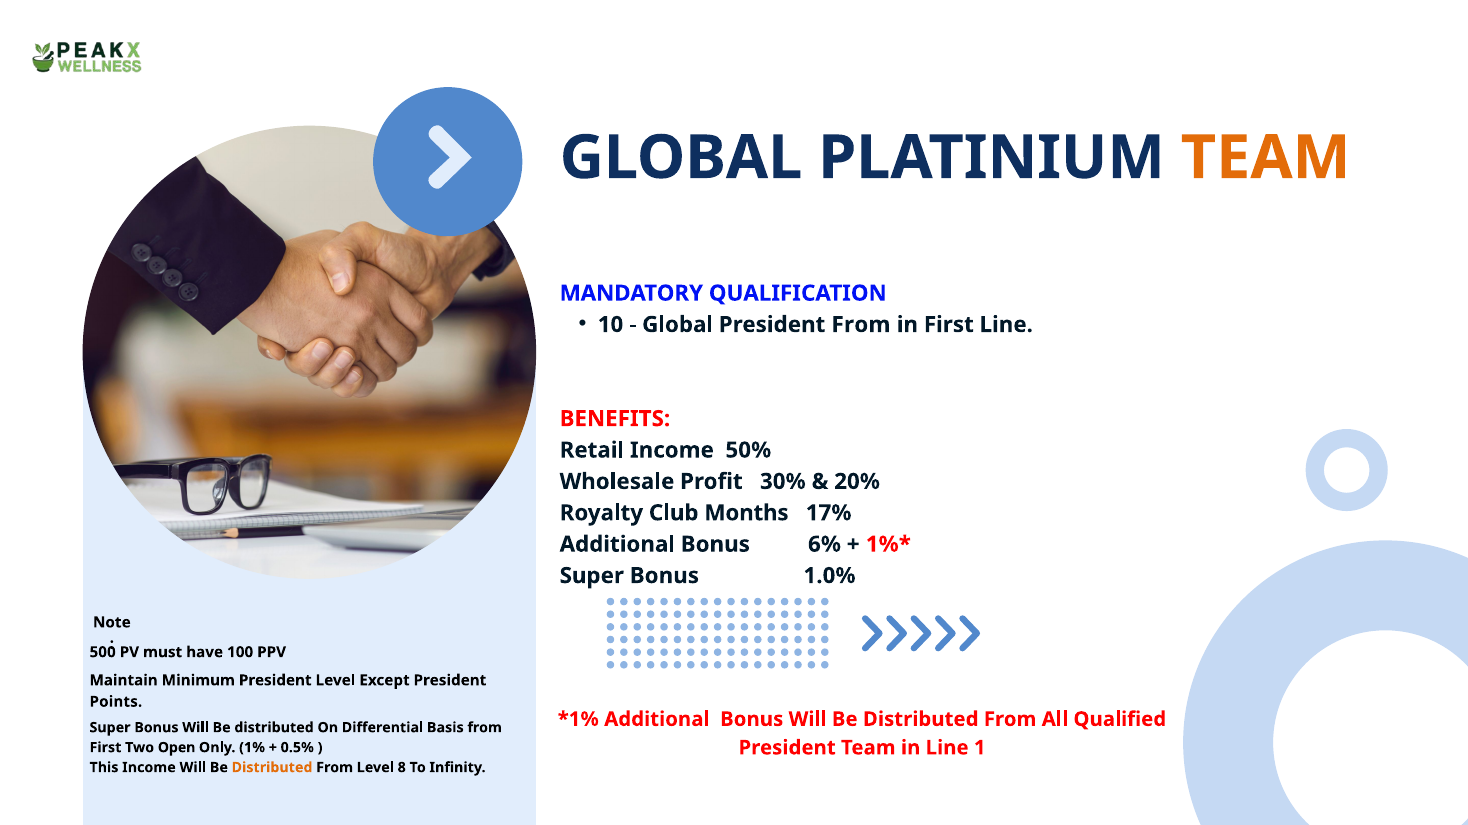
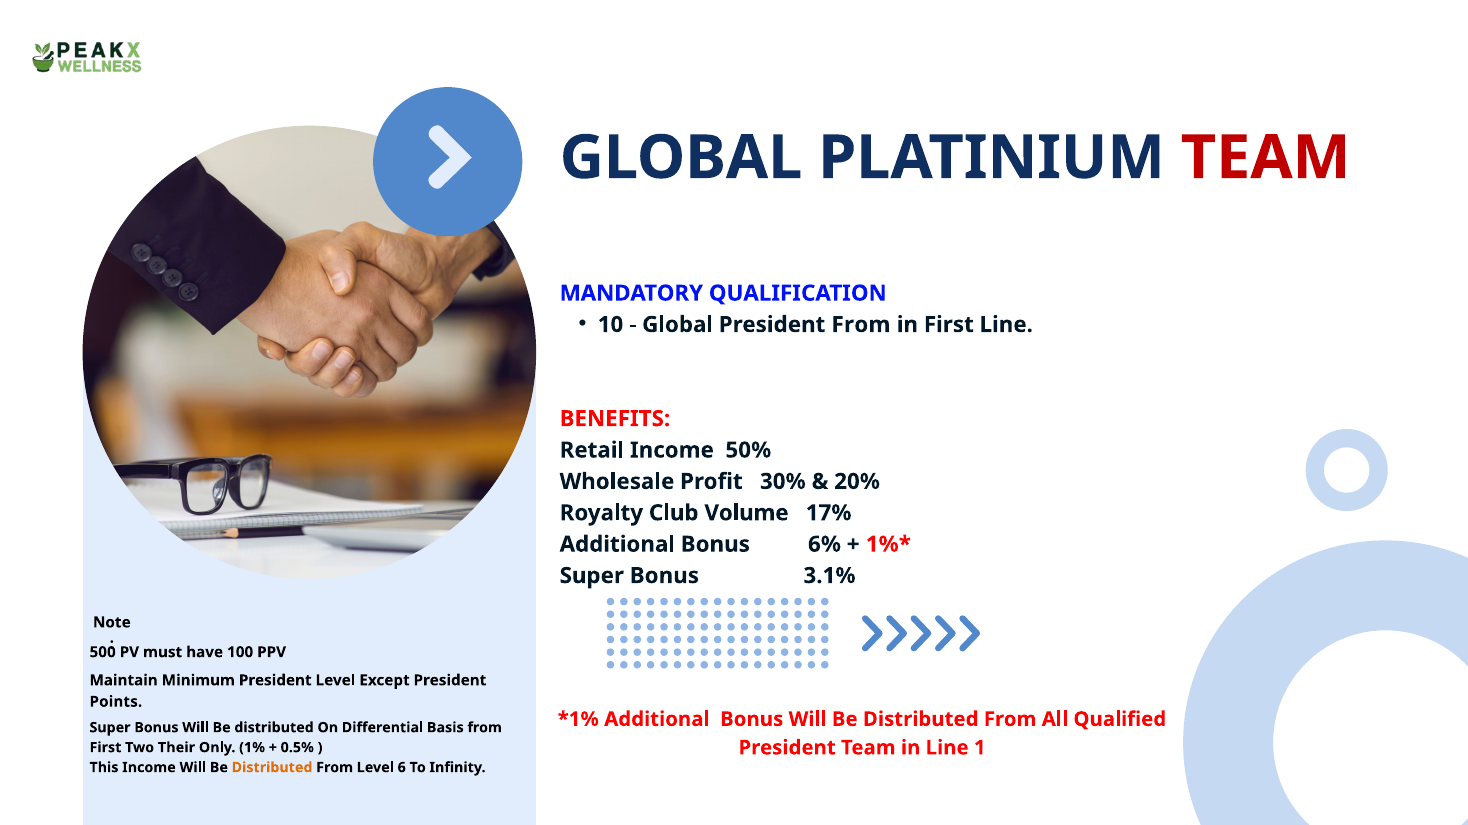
TEAM at (1266, 158) colour: orange -> red
Months: Months -> Volume
1.0%: 1.0% -> 3.1%
Open: Open -> Their
8: 8 -> 6
